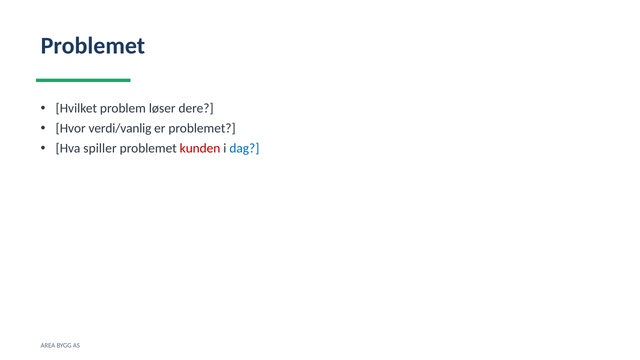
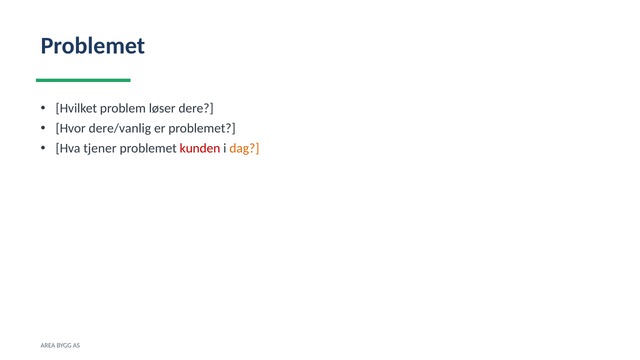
verdi/vanlig: verdi/vanlig -> dere/vanlig
spiller: spiller -> tjener
dag colour: blue -> orange
